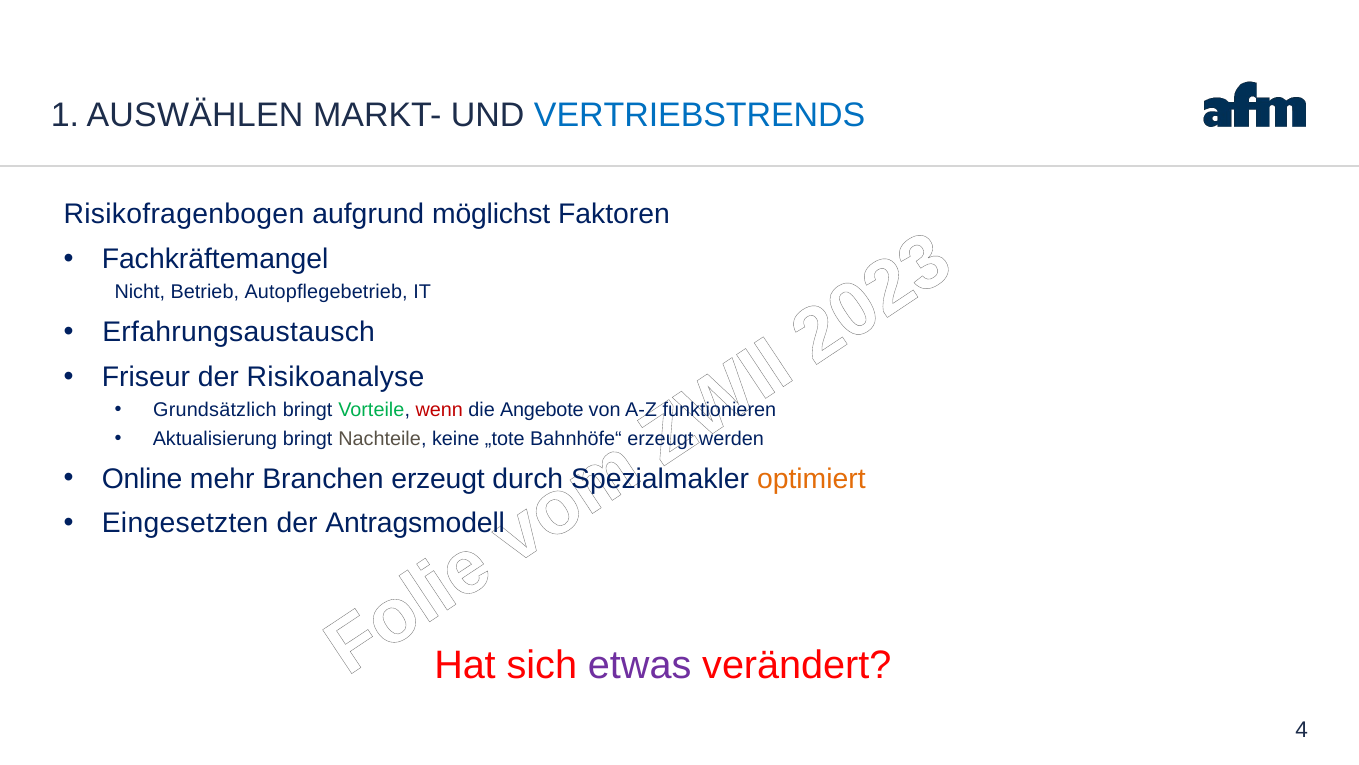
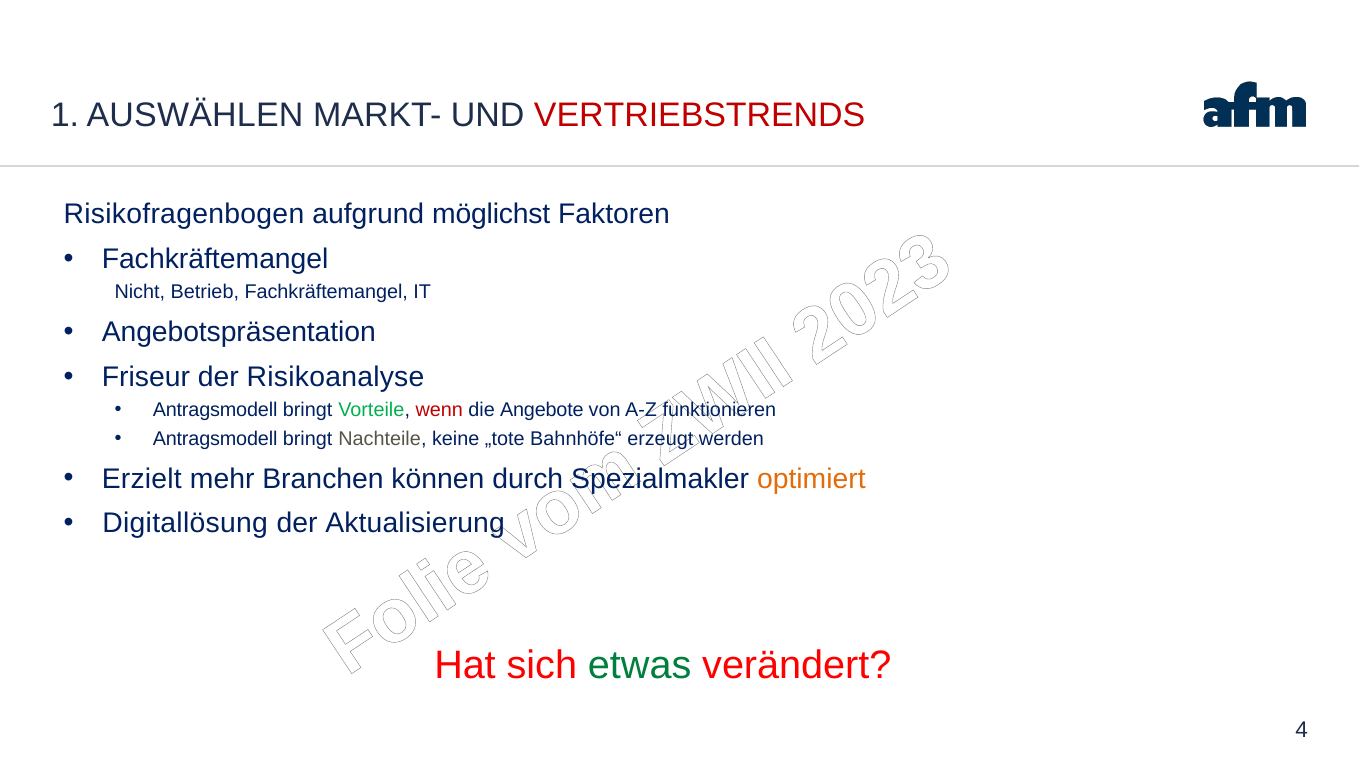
VERTRIEBSTRENDS colour: blue -> red
Betrieb Autopflegebetrieb: Autopflegebetrieb -> Fachkräftemangel
Erfahrungsaustausch: Erfahrungsaustausch -> Angebotspräsentation
Grundsätzlich at (215, 410): Grundsätzlich -> Antragsmodell
Aktualisierung at (215, 438): Aktualisierung -> Antragsmodell
Online: Online -> Erzielt
Branchen erzeugt: erzeugt -> können
Eingesetzten: Eingesetzten -> Digitallösung
Antragsmodell: Antragsmodell -> Aktualisierung
etwas colour: purple -> green
